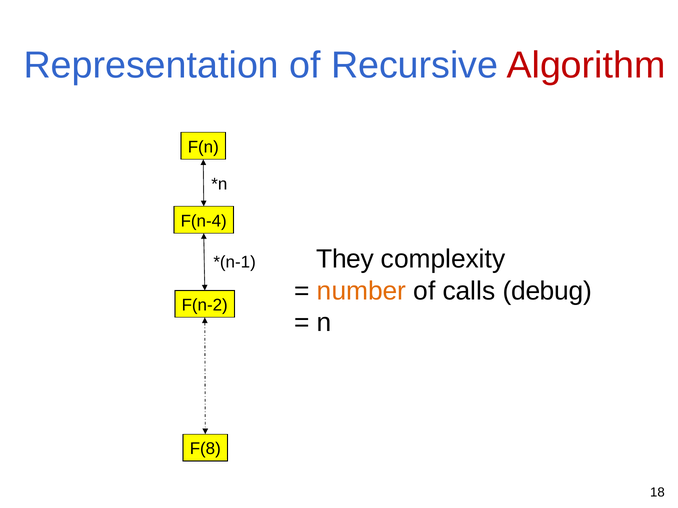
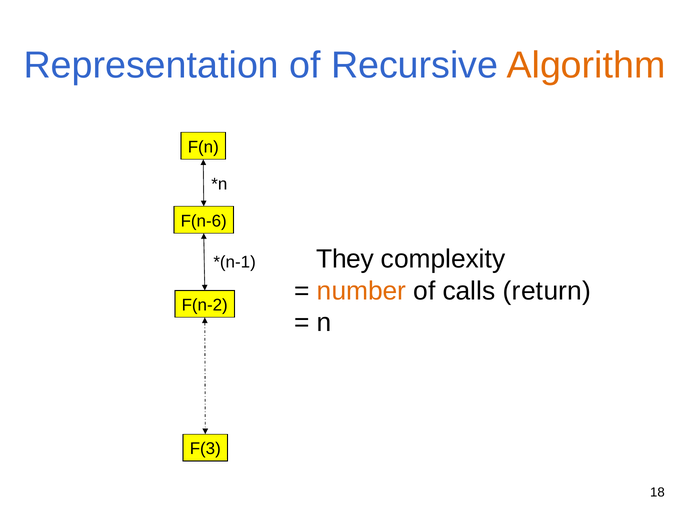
Algorithm colour: red -> orange
F(n-4: F(n-4 -> F(n-6
debug: debug -> return
F(8: F(8 -> F(3
